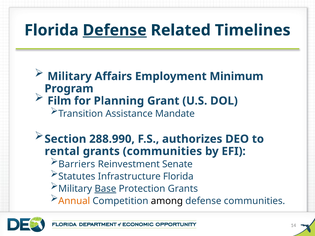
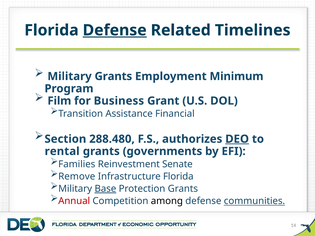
Military Affairs: Affairs -> Grants
Planning: Planning -> Business
Mandate: Mandate -> Financial
288.990: 288.990 -> 288.480
DEO underline: none -> present
grants communities: communities -> governments
Barriers: Barriers -> Families
Statutes: Statutes -> Remove
Annual colour: orange -> red
communities at (255, 201) underline: none -> present
